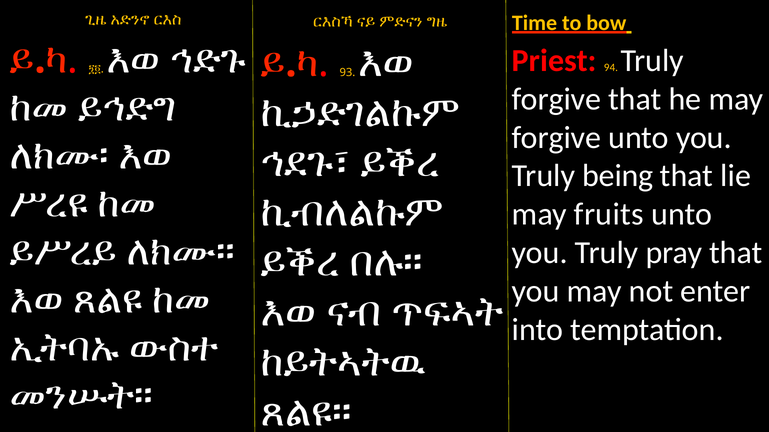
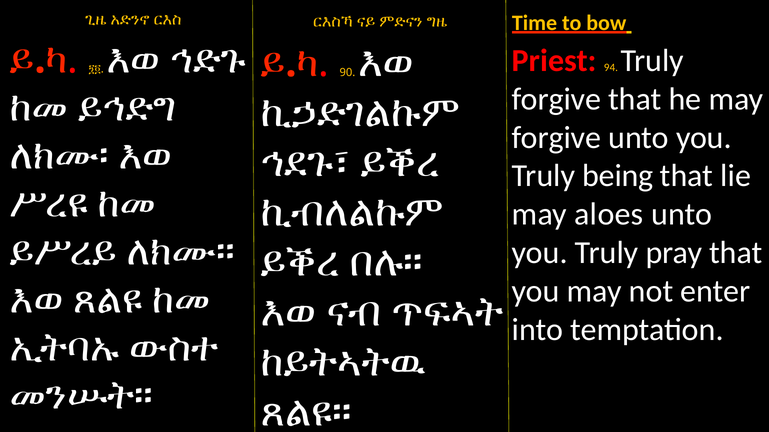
93: 93 -> 90
fruits: fruits -> aloes
